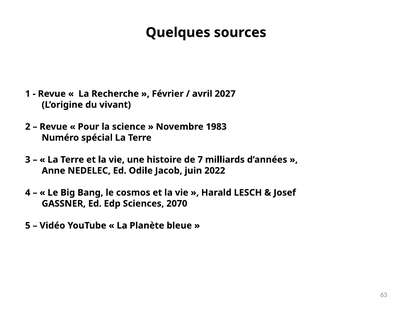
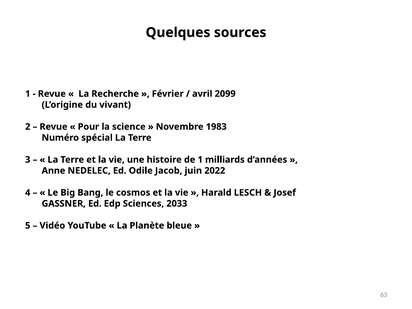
2027: 2027 -> 2099
de 7: 7 -> 1
2070: 2070 -> 2033
